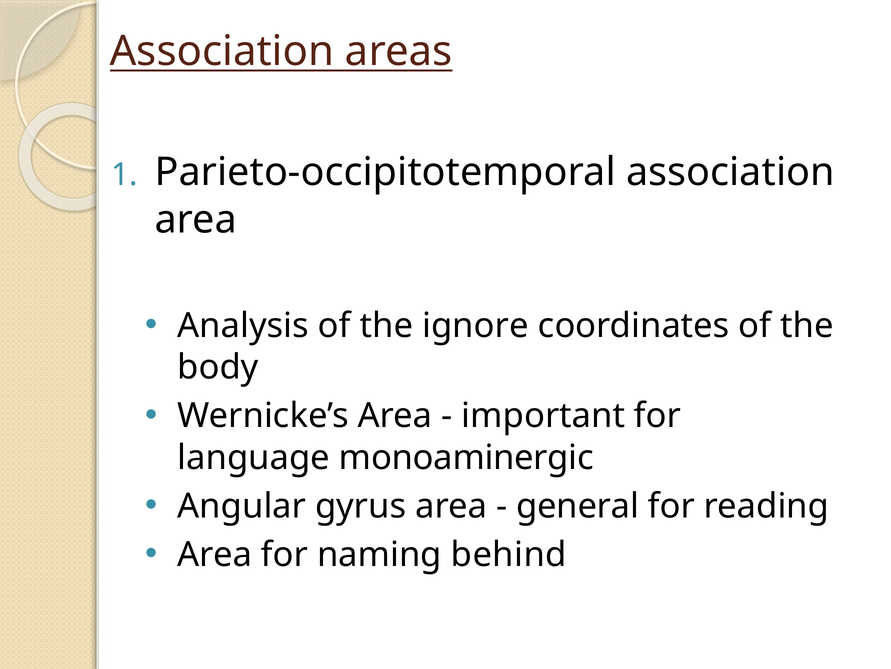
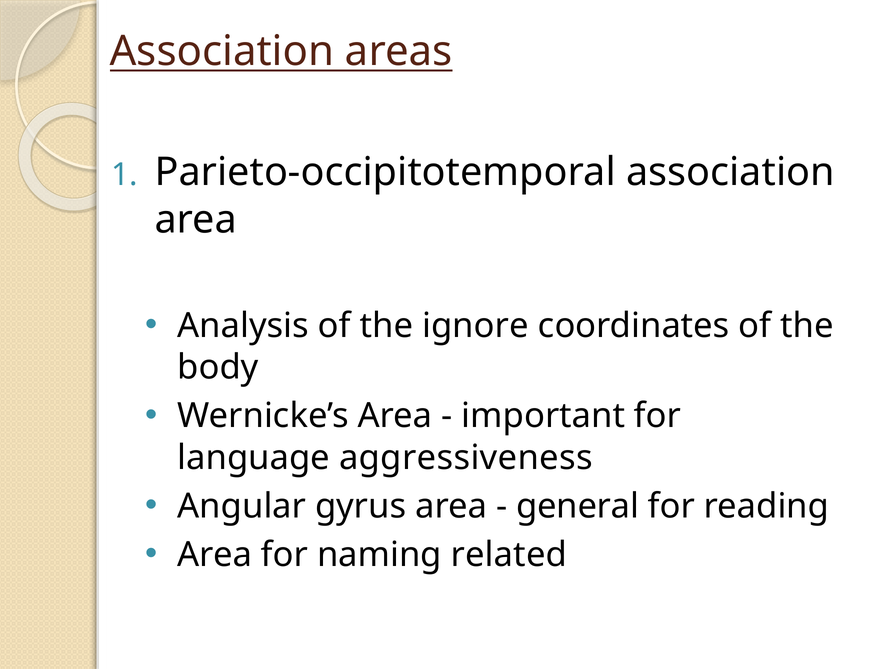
monoaminergic: monoaminergic -> aggressiveness
behind: behind -> related
